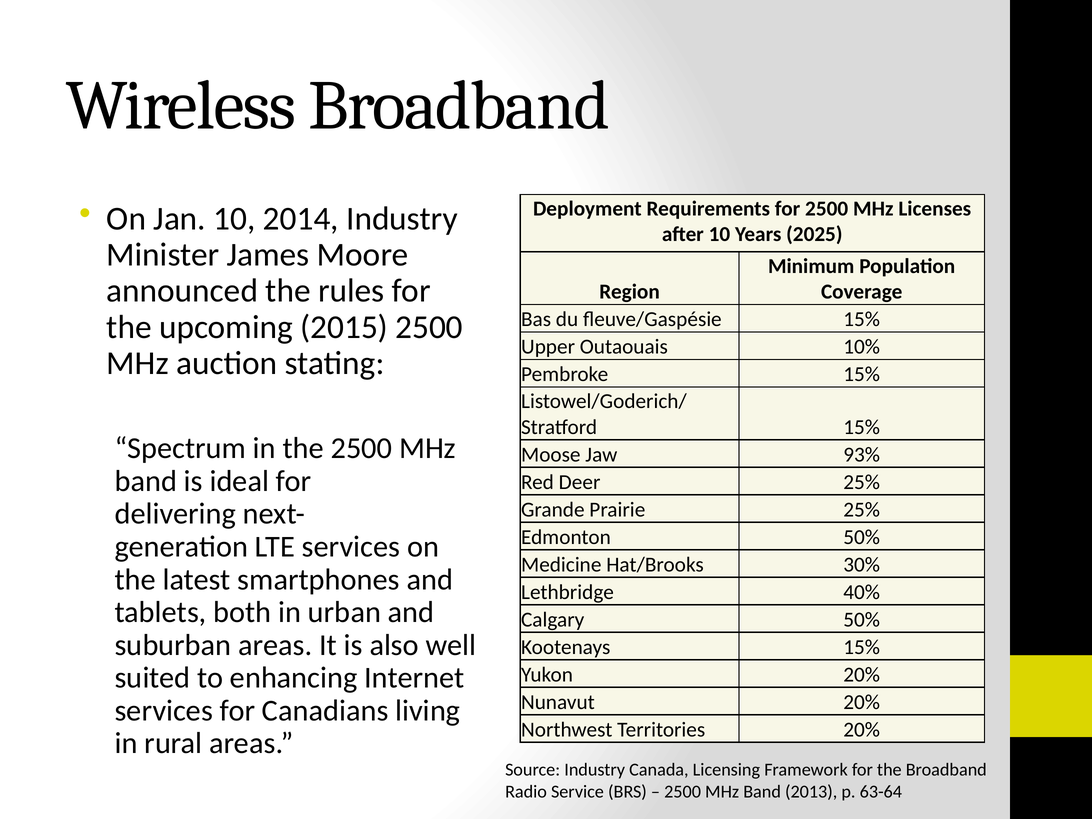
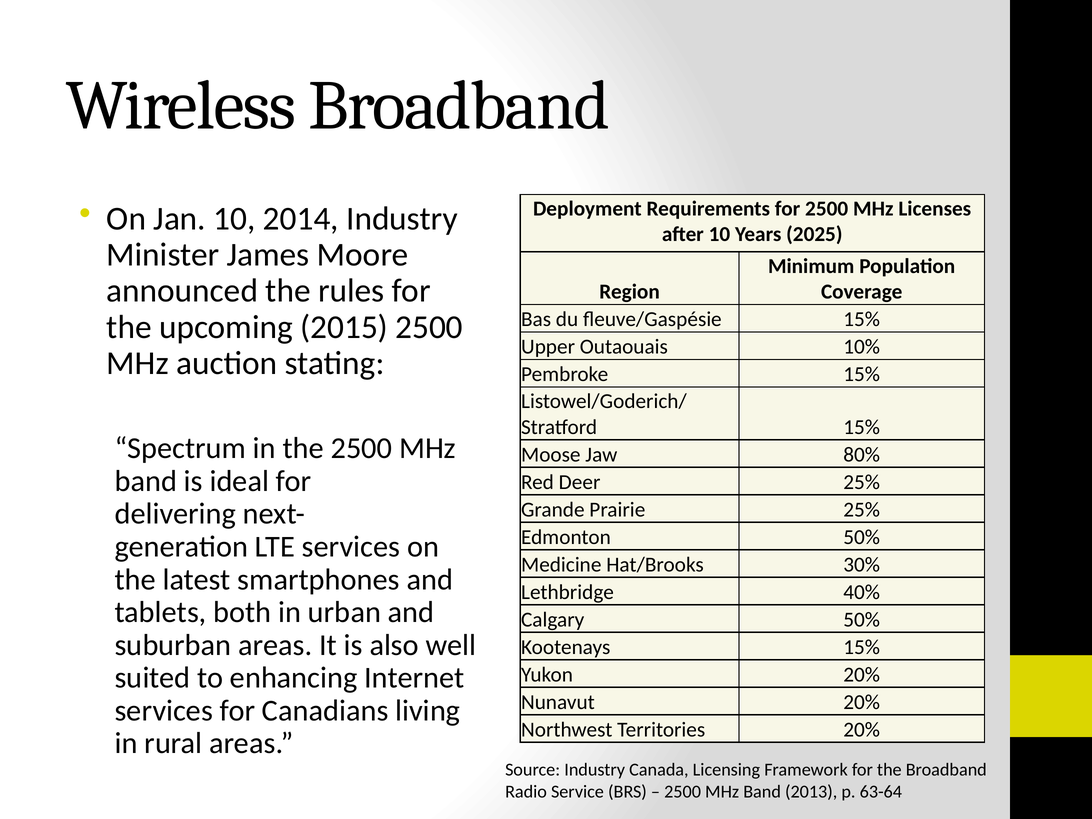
93%: 93% -> 80%
